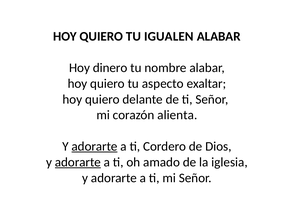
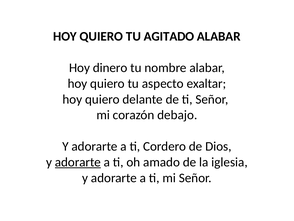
IGUALEN: IGUALEN -> AGITADO
alienta: alienta -> debajo
adorarte at (95, 146) underline: present -> none
